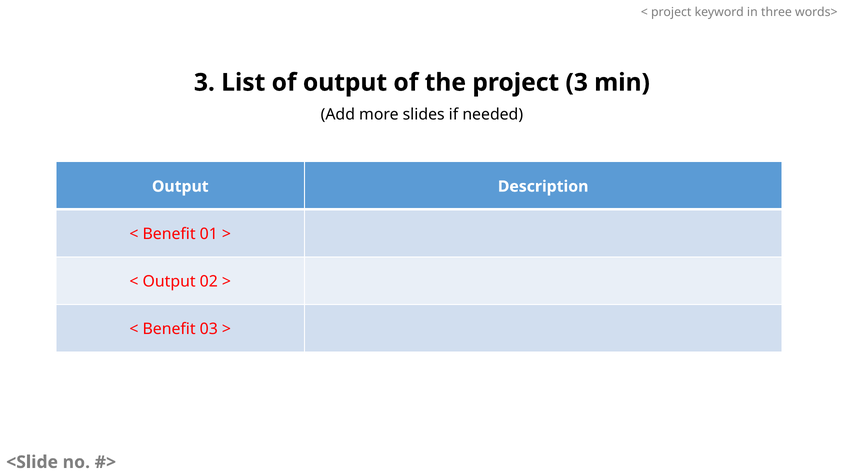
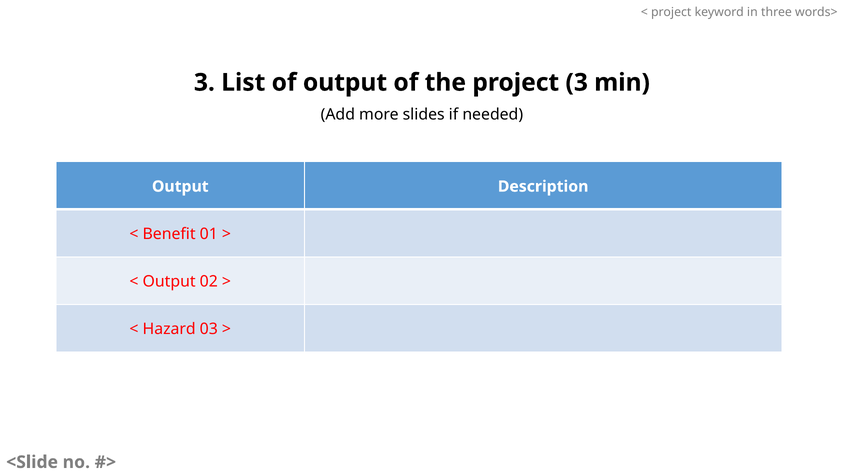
Benefit at (169, 329): Benefit -> Hazard
